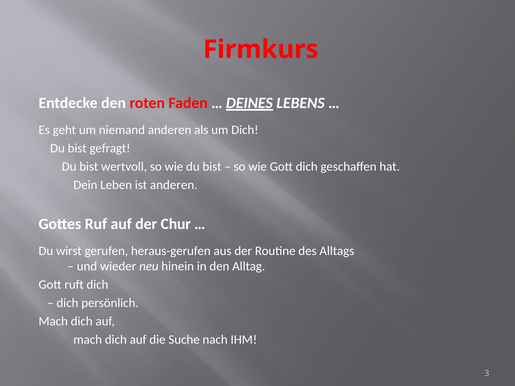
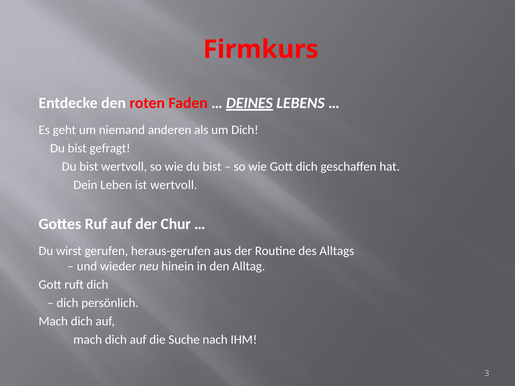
ist anderen: anderen -> wertvoll
